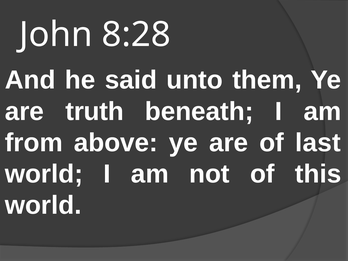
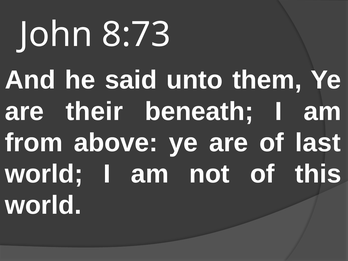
8:28: 8:28 -> 8:73
truth: truth -> their
